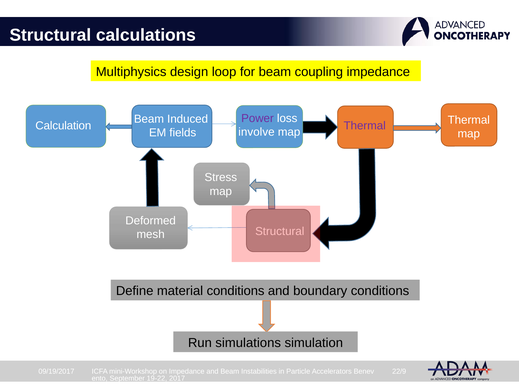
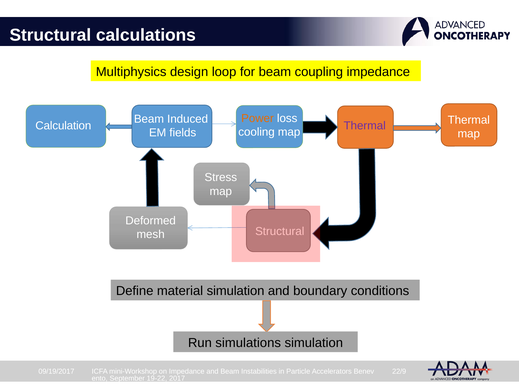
Power colour: purple -> orange
involve: involve -> cooling
material conditions: conditions -> simulation
